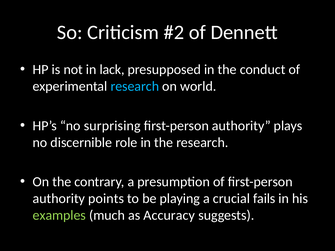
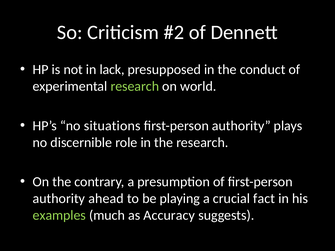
research at (135, 86) colour: light blue -> light green
surprising: surprising -> situations
points: points -> ahead
fails: fails -> fact
